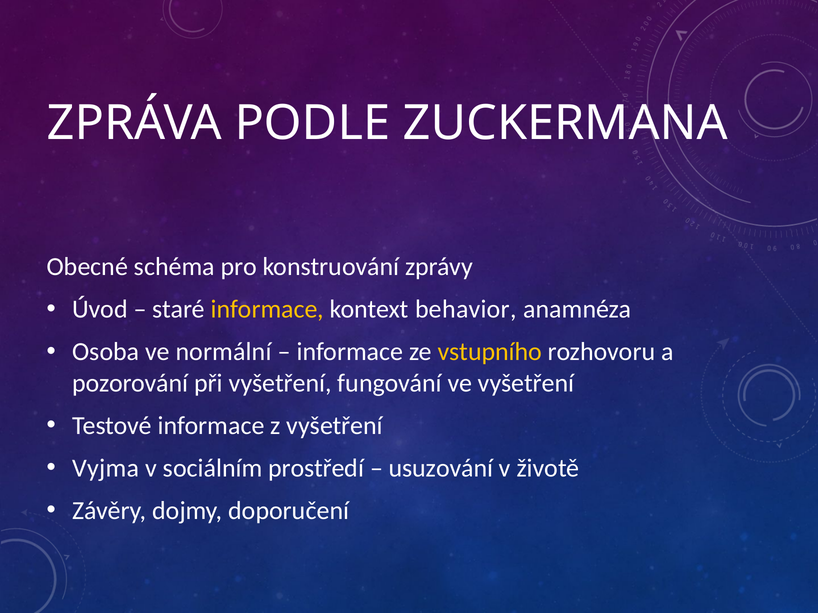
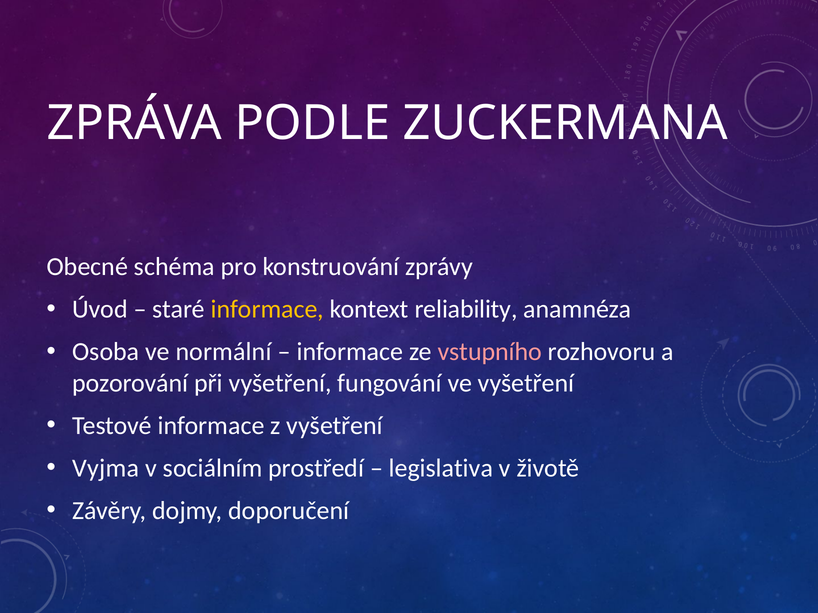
behavior: behavior -> reliability
vstupního colour: yellow -> pink
usuzování: usuzování -> legislativa
